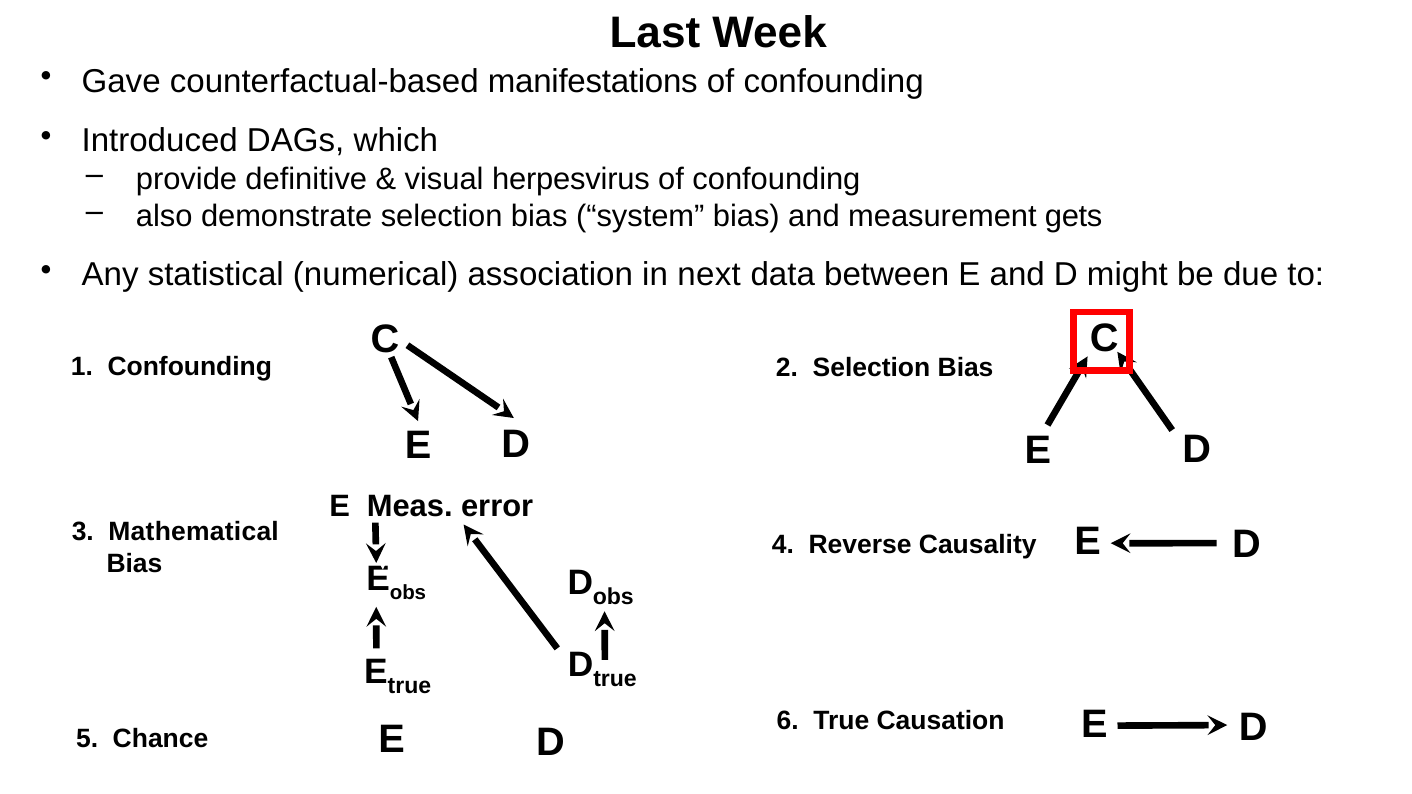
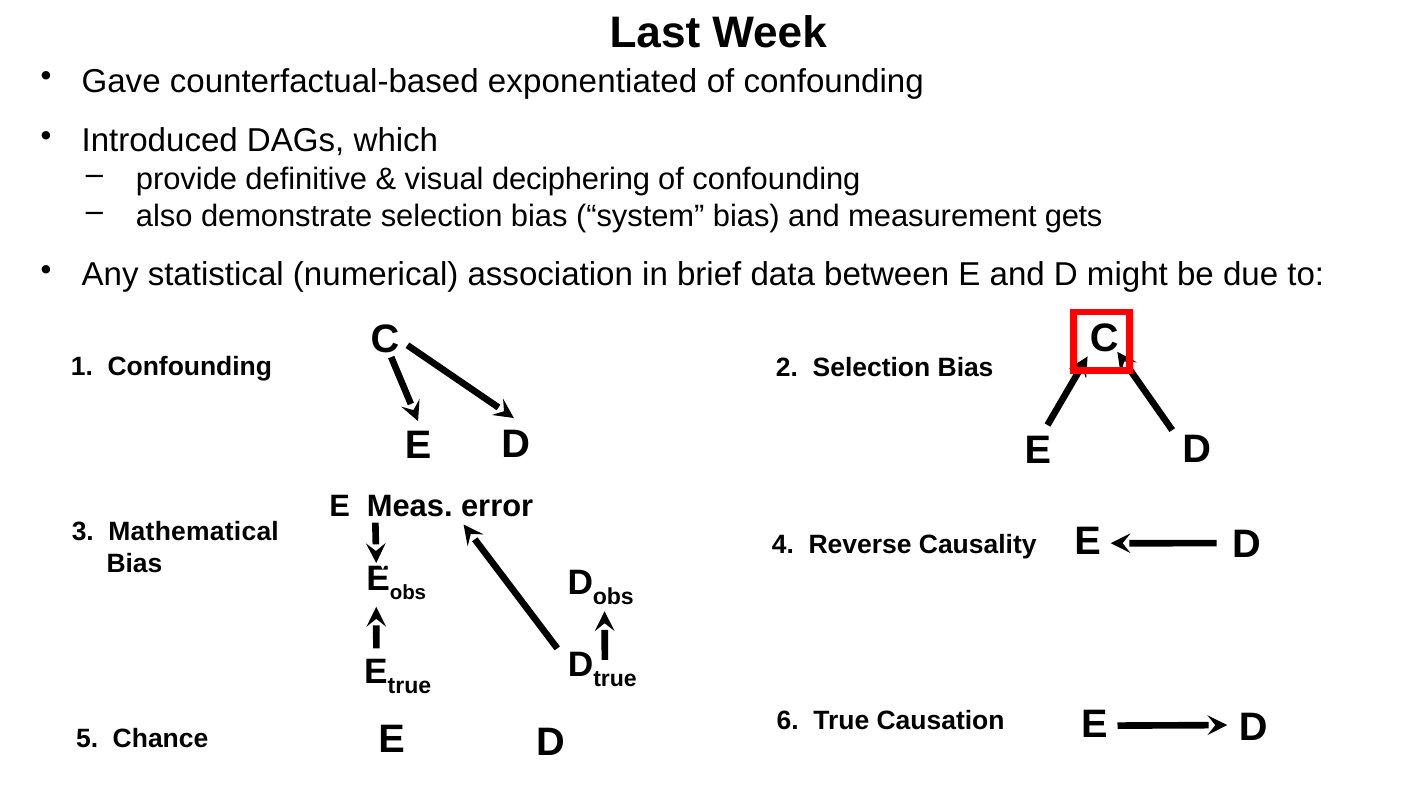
manifestations: manifestations -> exponentiated
herpesvirus: herpesvirus -> deciphering
next: next -> brief
